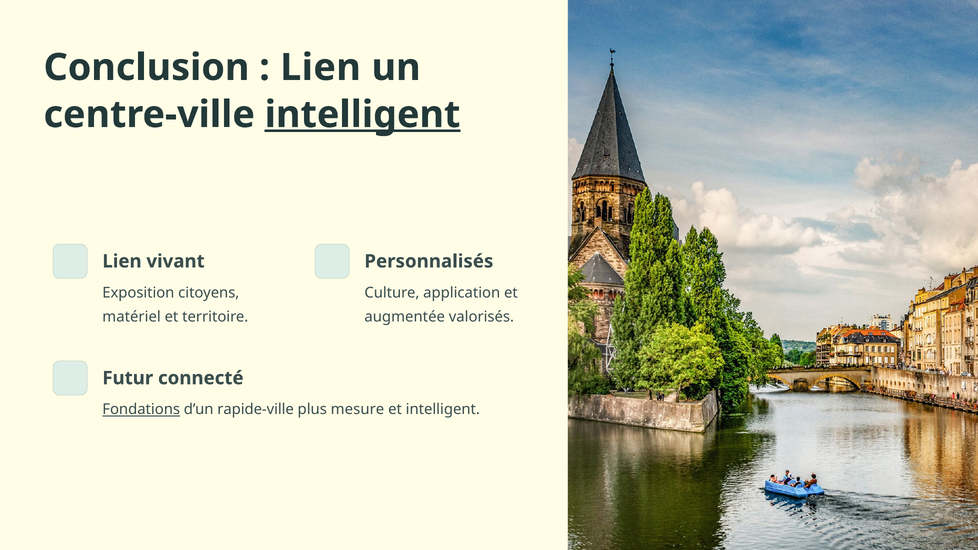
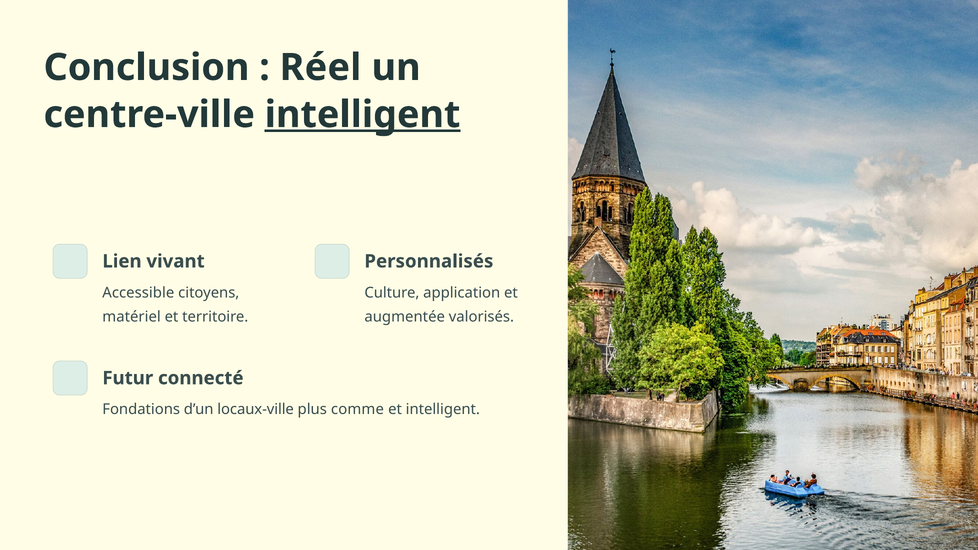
Lien at (321, 68): Lien -> Réel
Exposition: Exposition -> Accessible
Fondations underline: present -> none
rapide-ville: rapide-ville -> locaux-ville
mesure: mesure -> comme
